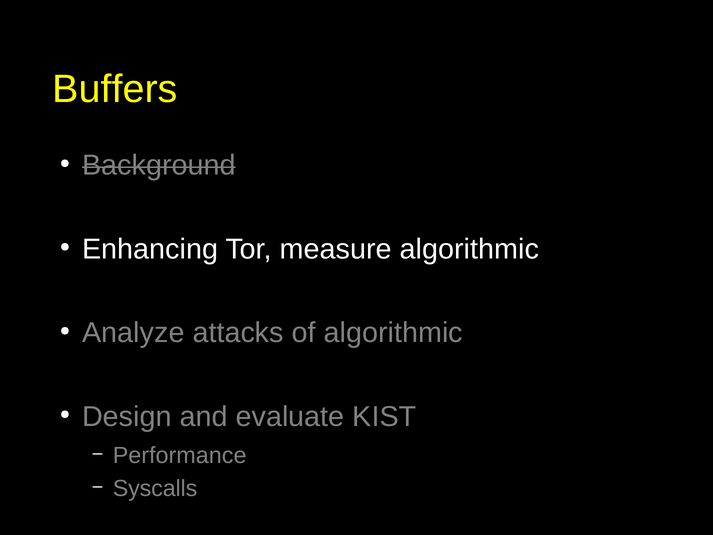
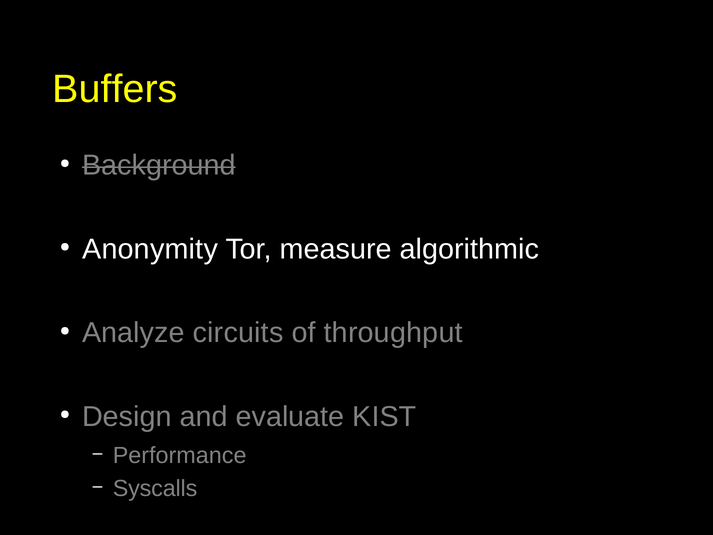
Enhancing: Enhancing -> Anonymity
attacks: attacks -> circuits
of algorithmic: algorithmic -> throughput
